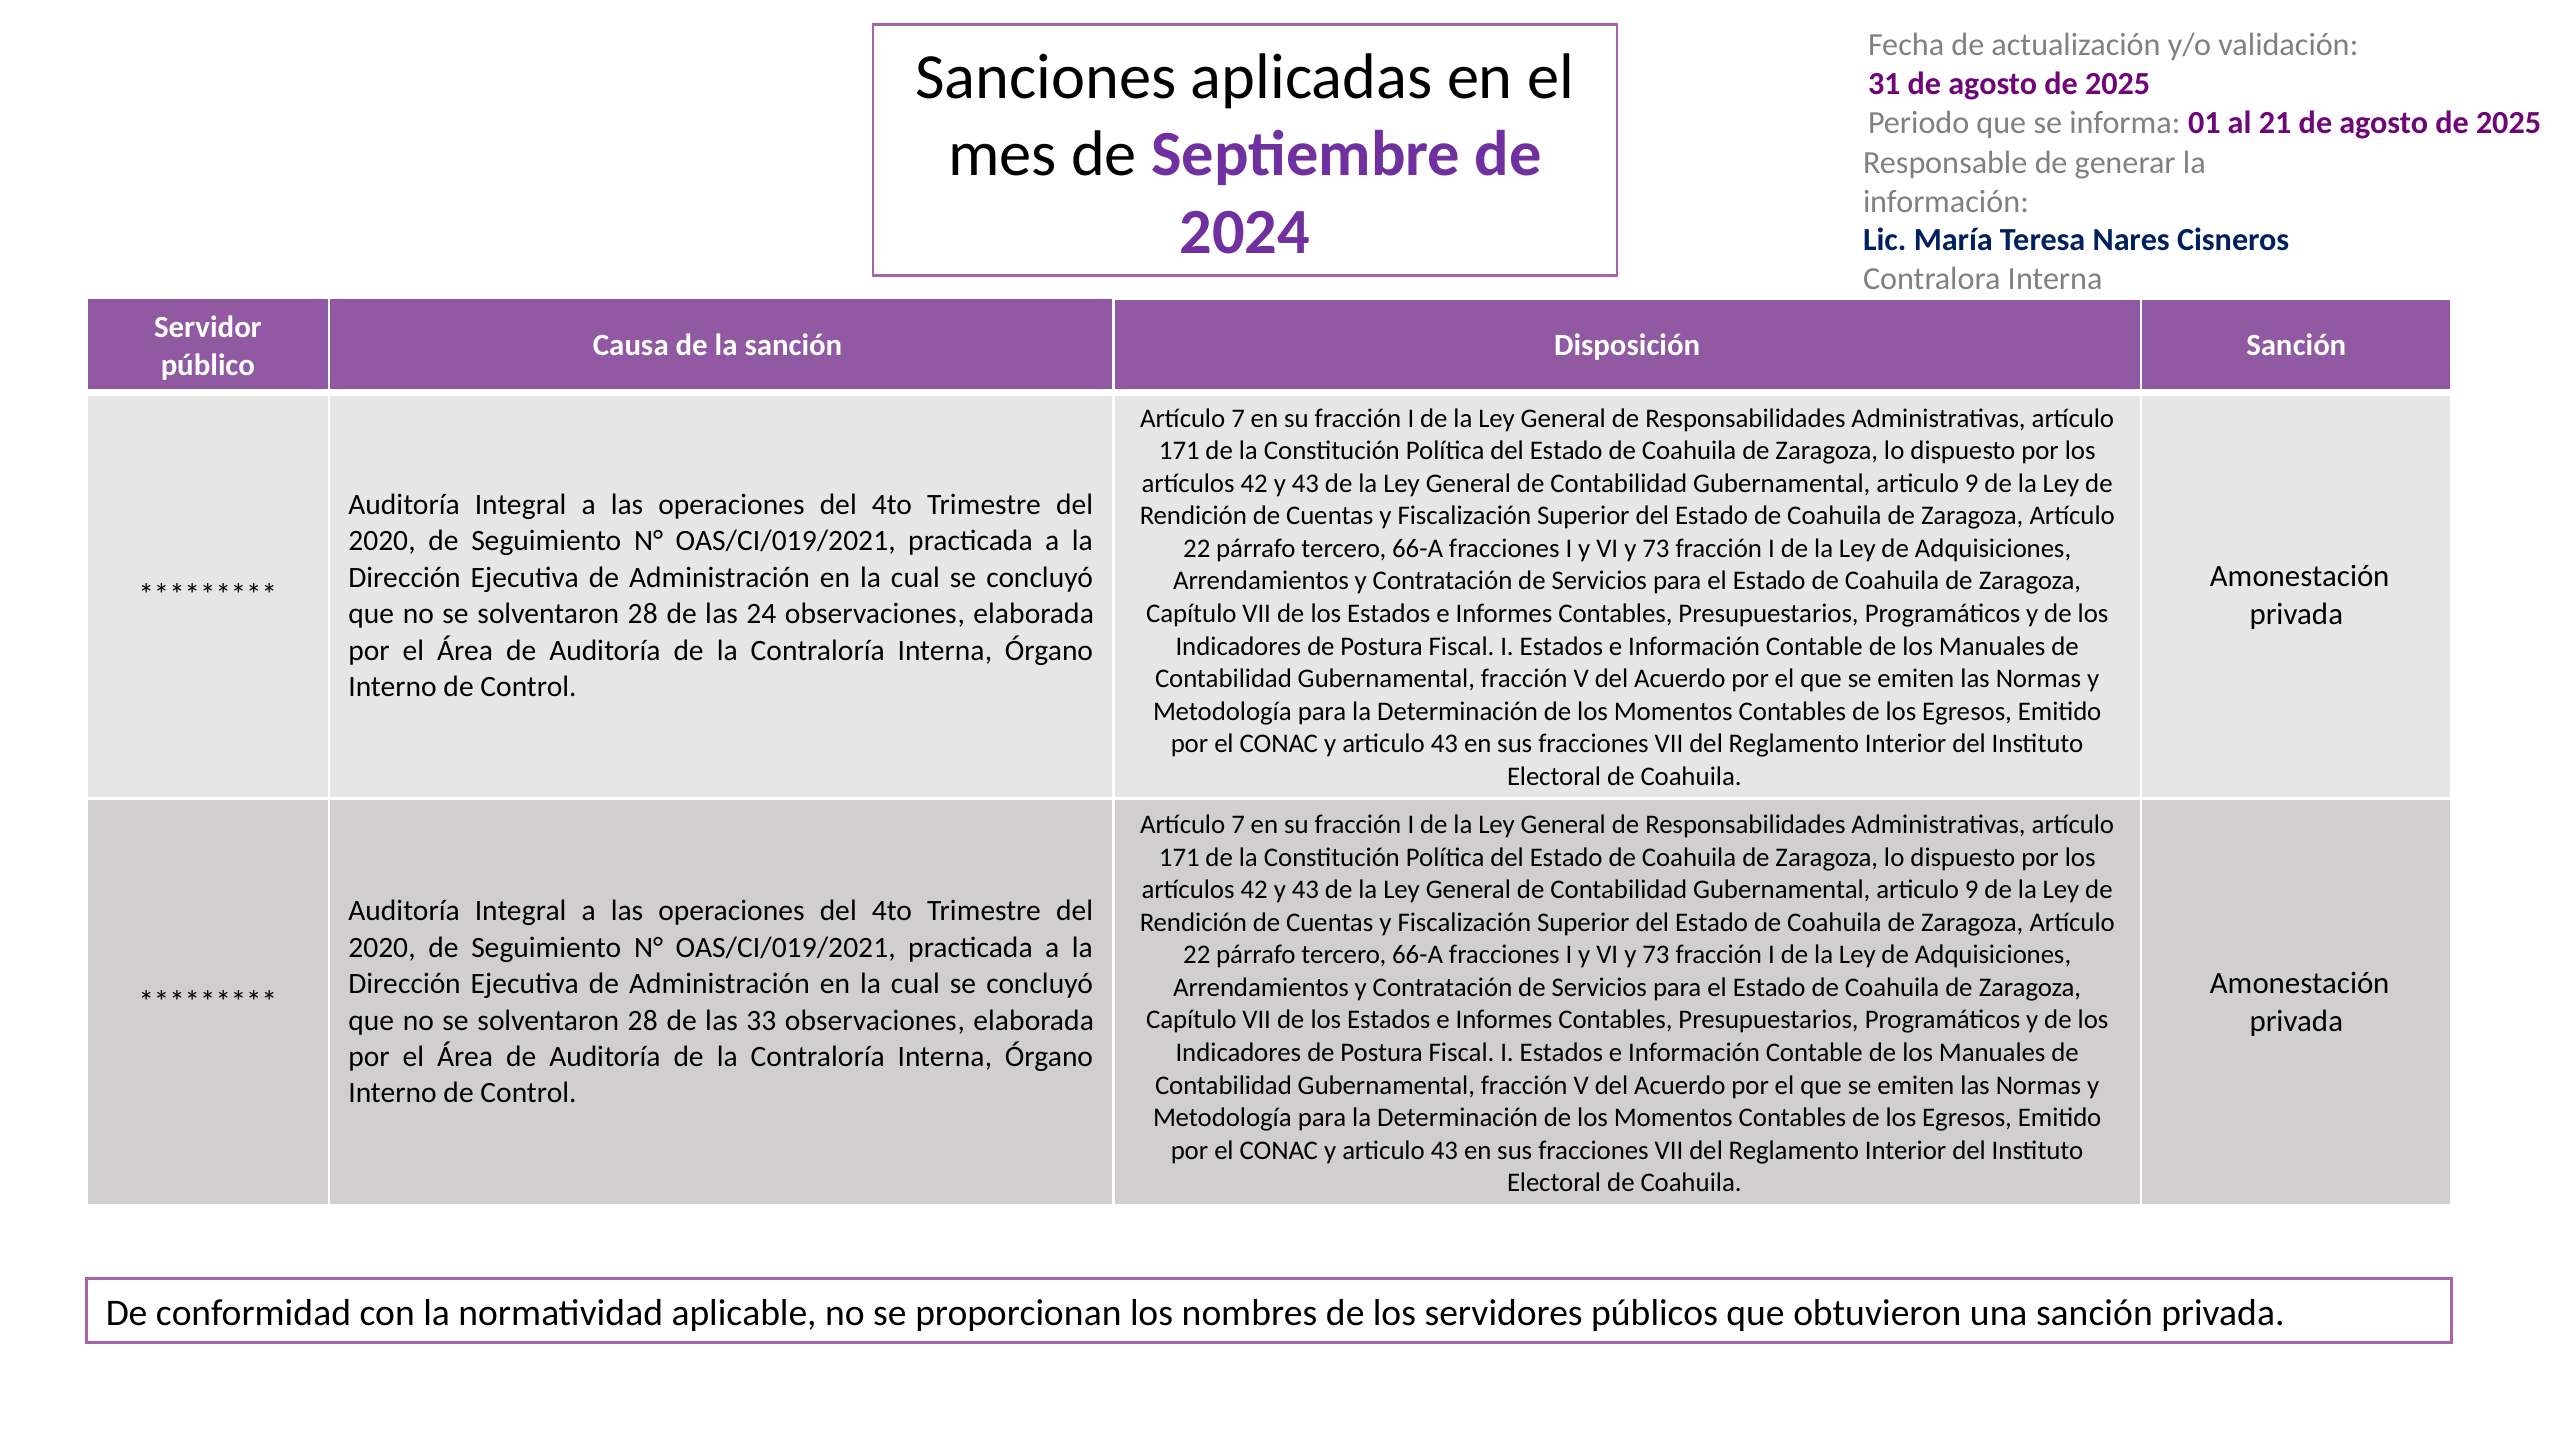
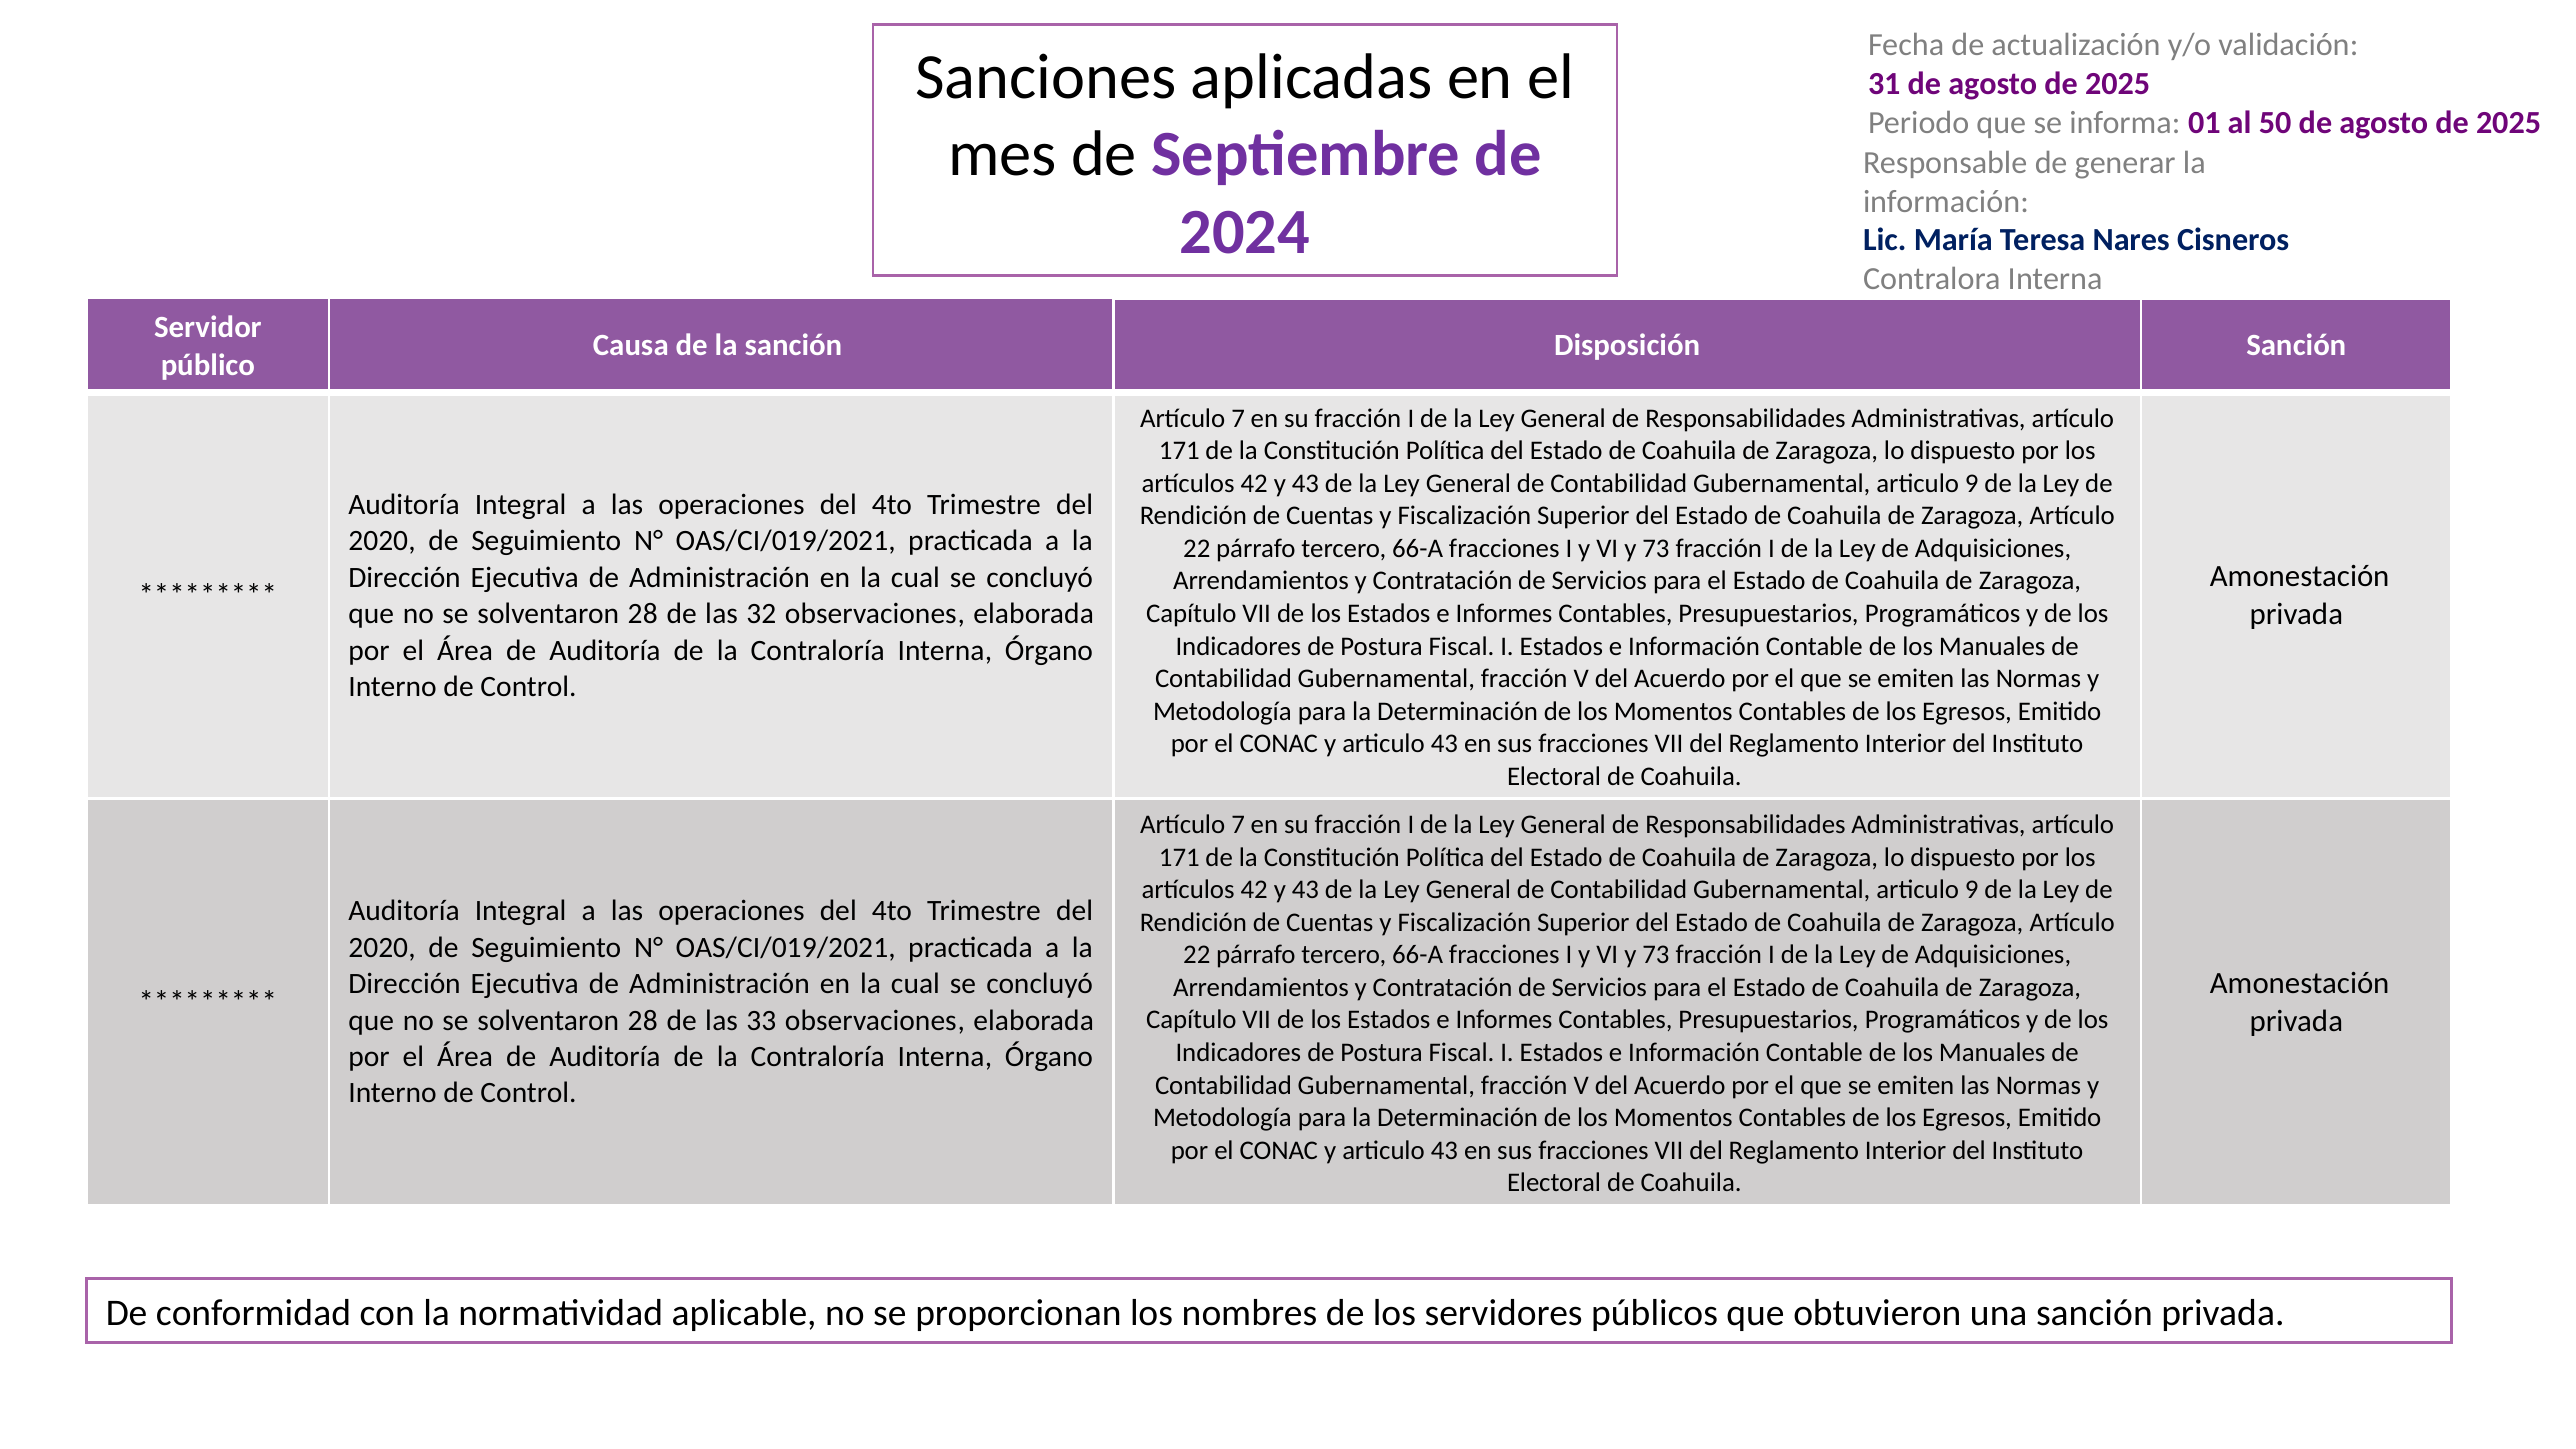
21: 21 -> 50
24: 24 -> 32
